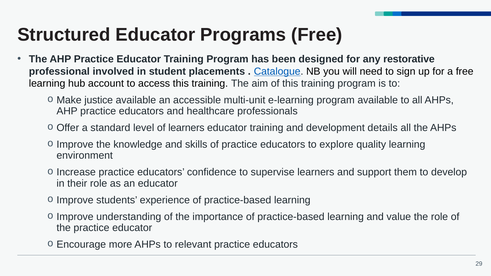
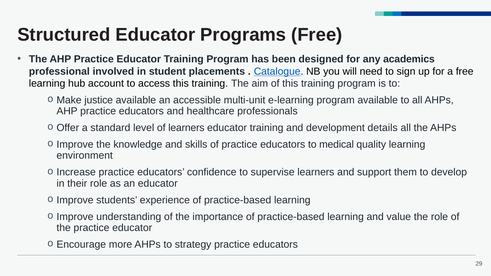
restorative: restorative -> academics
explore: explore -> medical
relevant: relevant -> strategy
